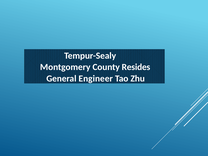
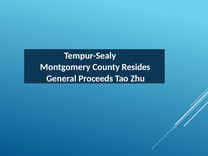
Engineer: Engineer -> Proceeds
